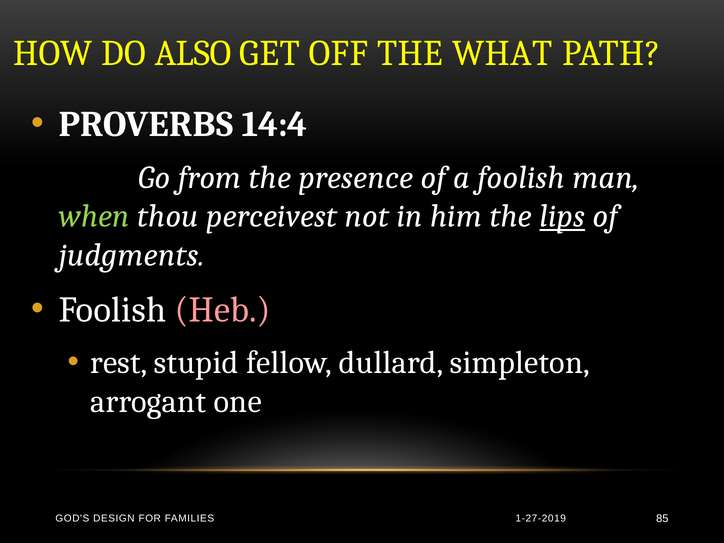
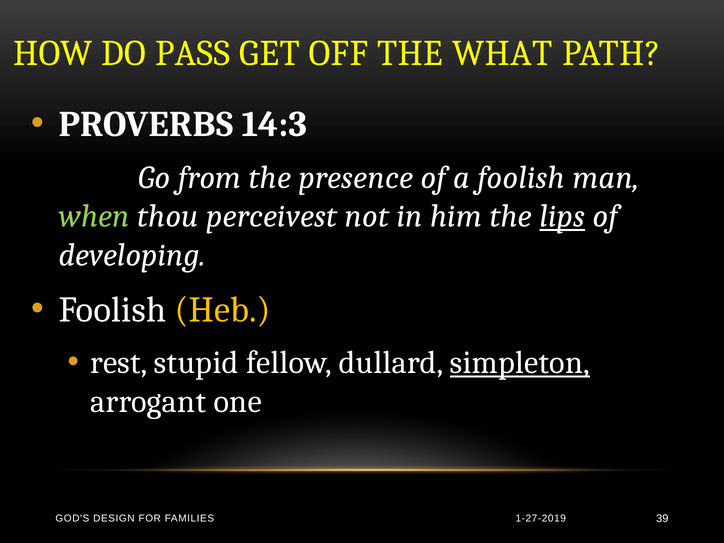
ALSO: ALSO -> PASS
14:4: 14:4 -> 14:3
judgments: judgments -> developing
Heb colour: pink -> yellow
simpleton underline: none -> present
85: 85 -> 39
